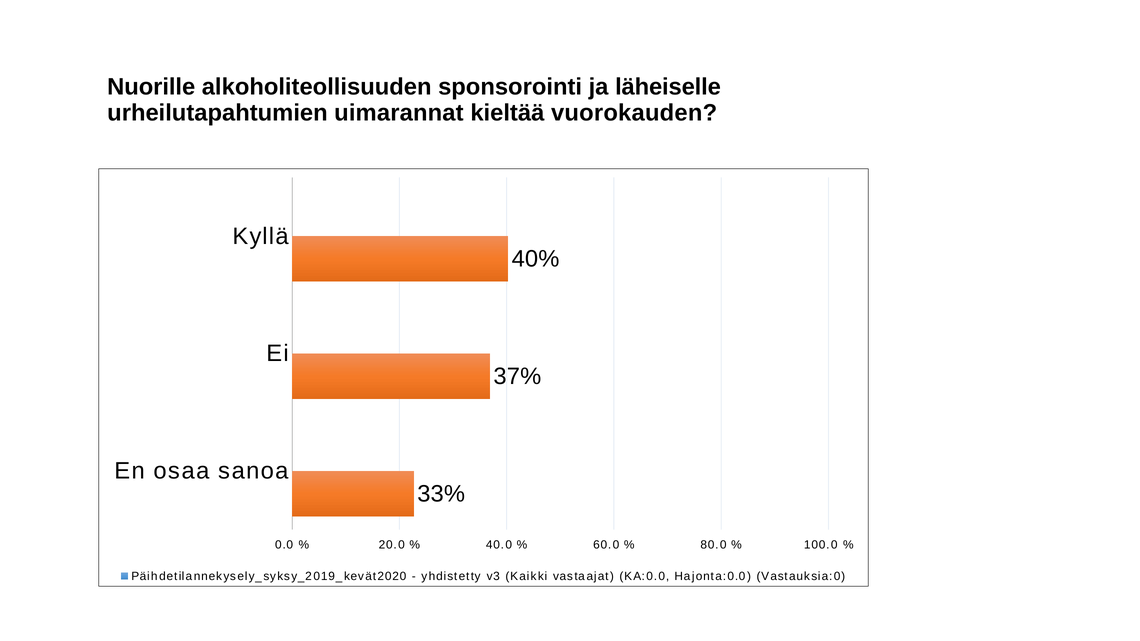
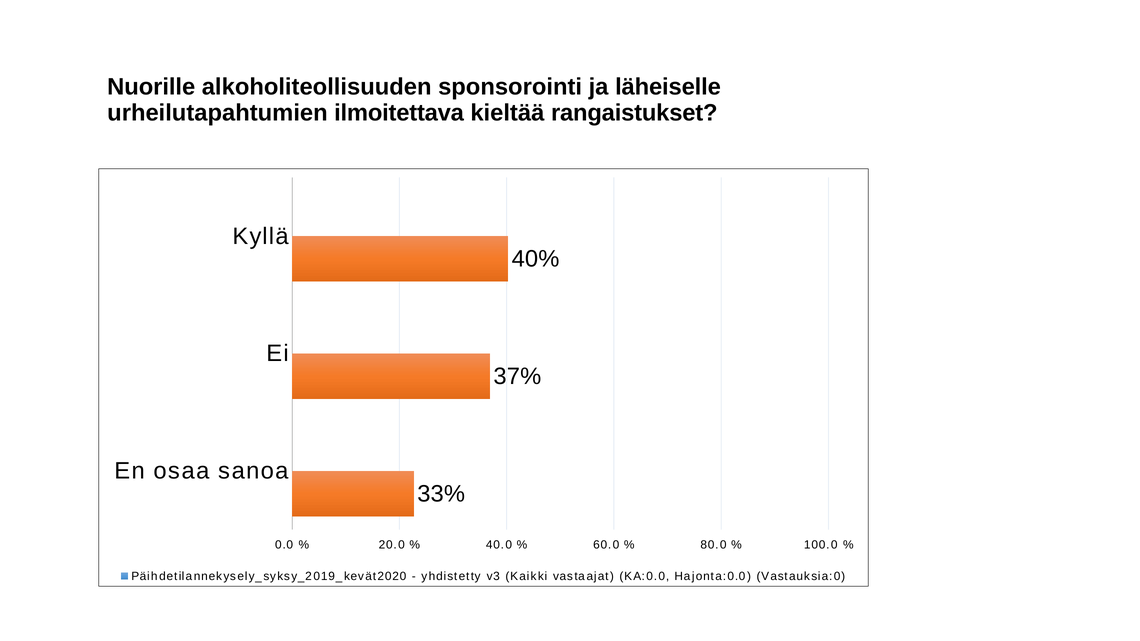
uimarannat: uimarannat -> ilmoitettava
vuorokauden: vuorokauden -> rangaistukset
